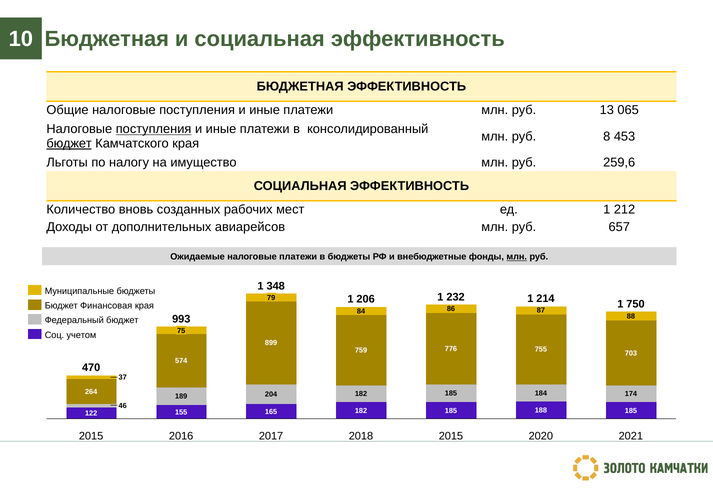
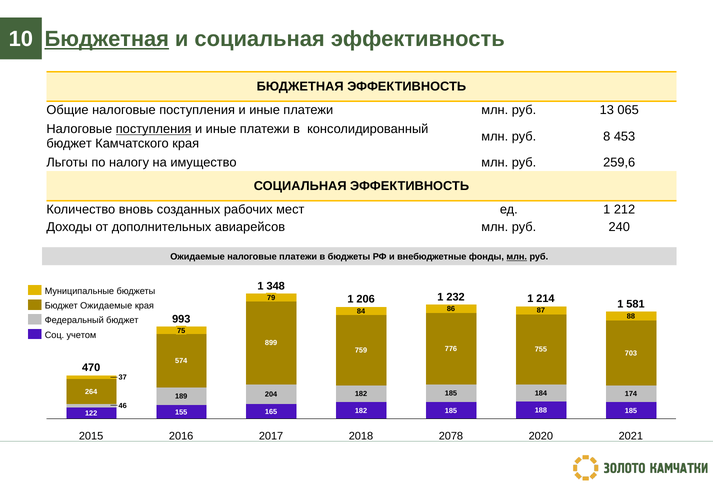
Бюджетная at (107, 39) underline: none -> present
бюджет at (69, 143) underline: present -> none
657: 657 -> 240
Бюджет Финансовая: Финансовая -> Ожидаемые
750: 750 -> 581
2018 2015: 2015 -> 2078
